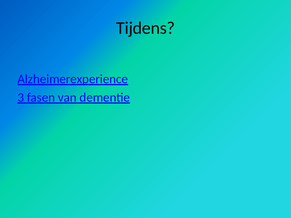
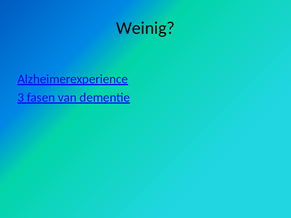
Tijdens: Tijdens -> Weinig
